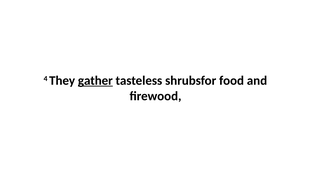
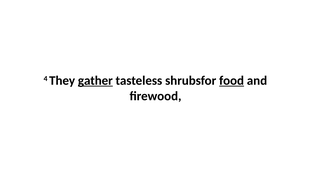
food underline: none -> present
